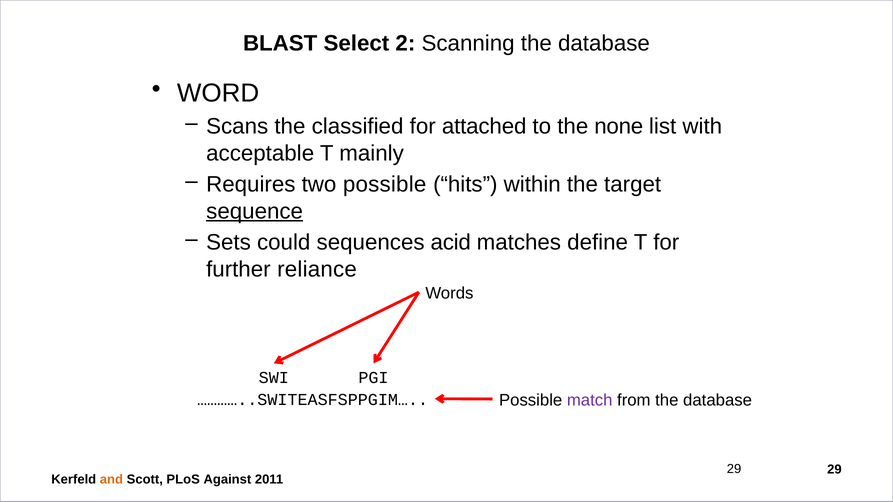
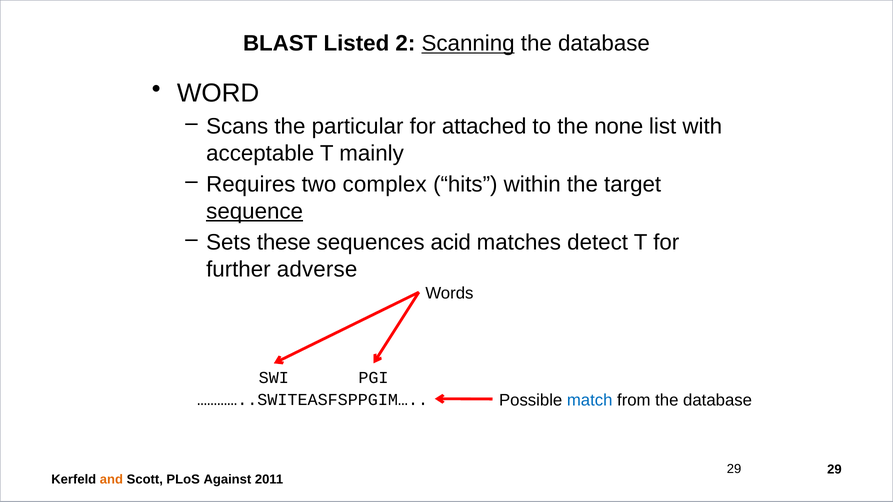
Select: Select -> Listed
Scanning underline: none -> present
classified: classified -> particular
two possible: possible -> complex
could: could -> these
define: define -> detect
reliance: reliance -> adverse
match colour: purple -> blue
